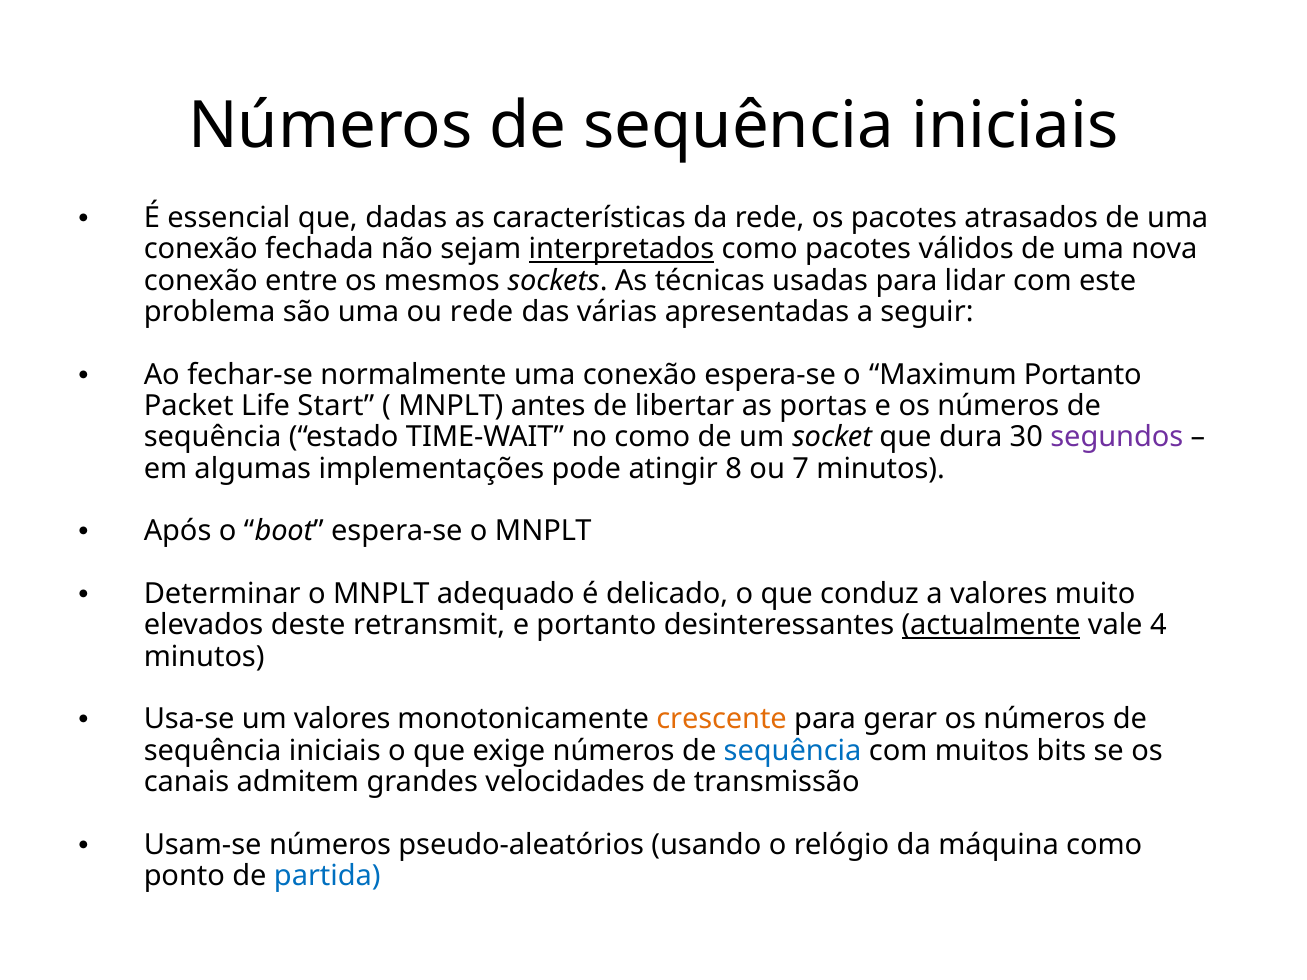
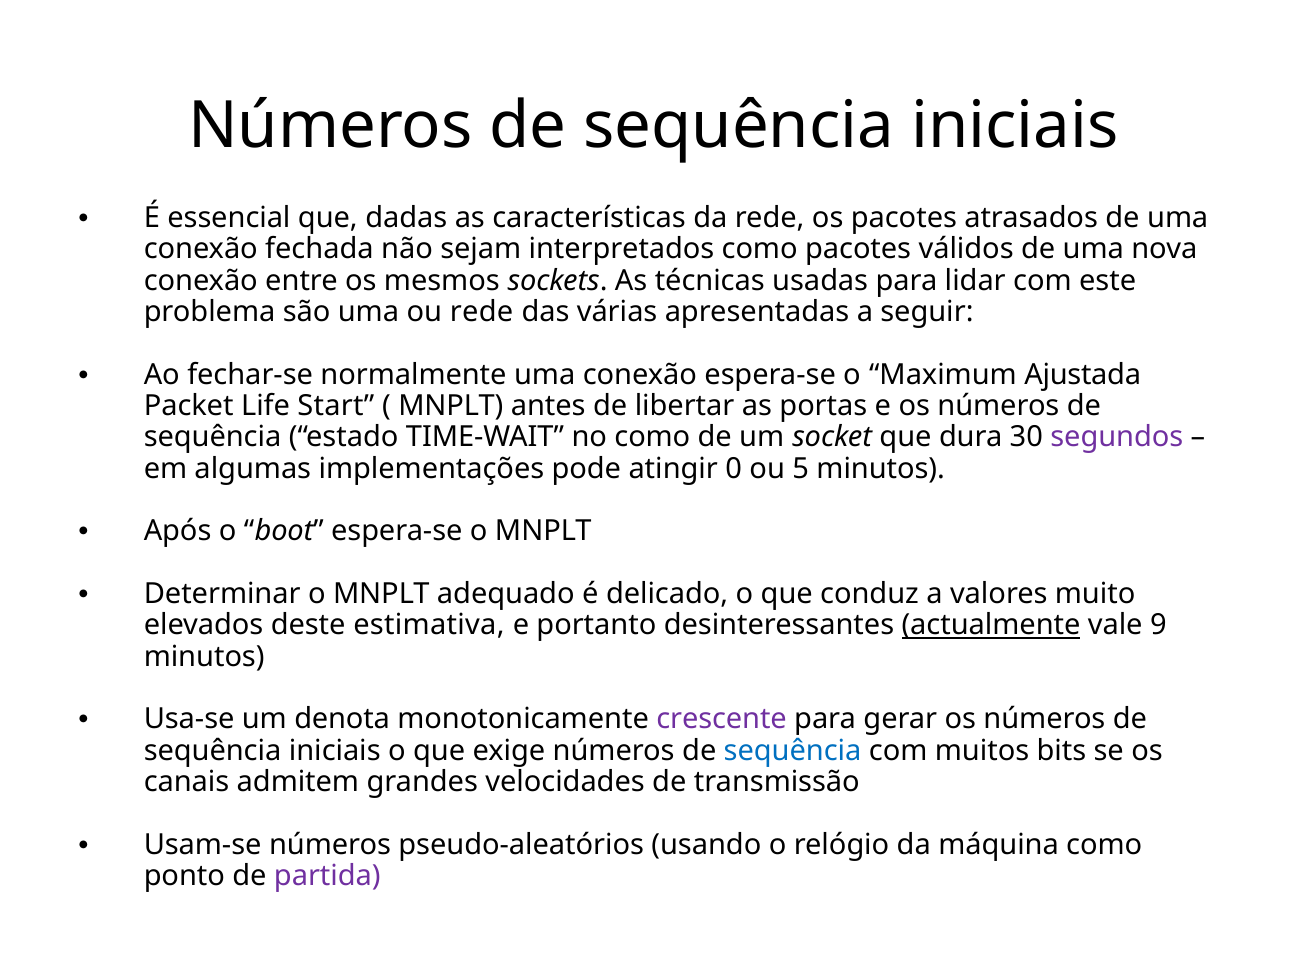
interpretados underline: present -> none
Maximum Portanto: Portanto -> Ajustada
8: 8 -> 0
7: 7 -> 5
retransmit: retransmit -> estimativa
4: 4 -> 9
um valores: valores -> denota
crescente colour: orange -> purple
partida colour: blue -> purple
